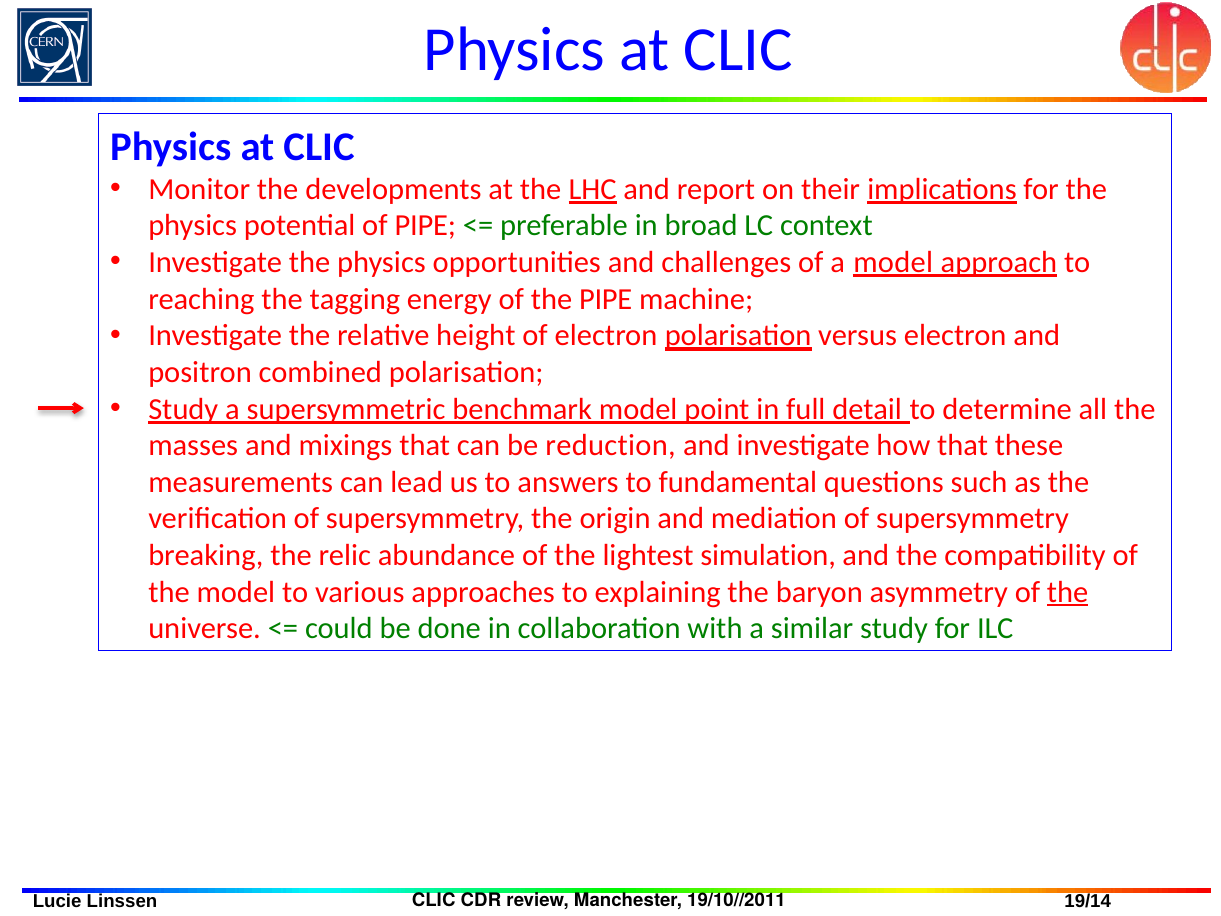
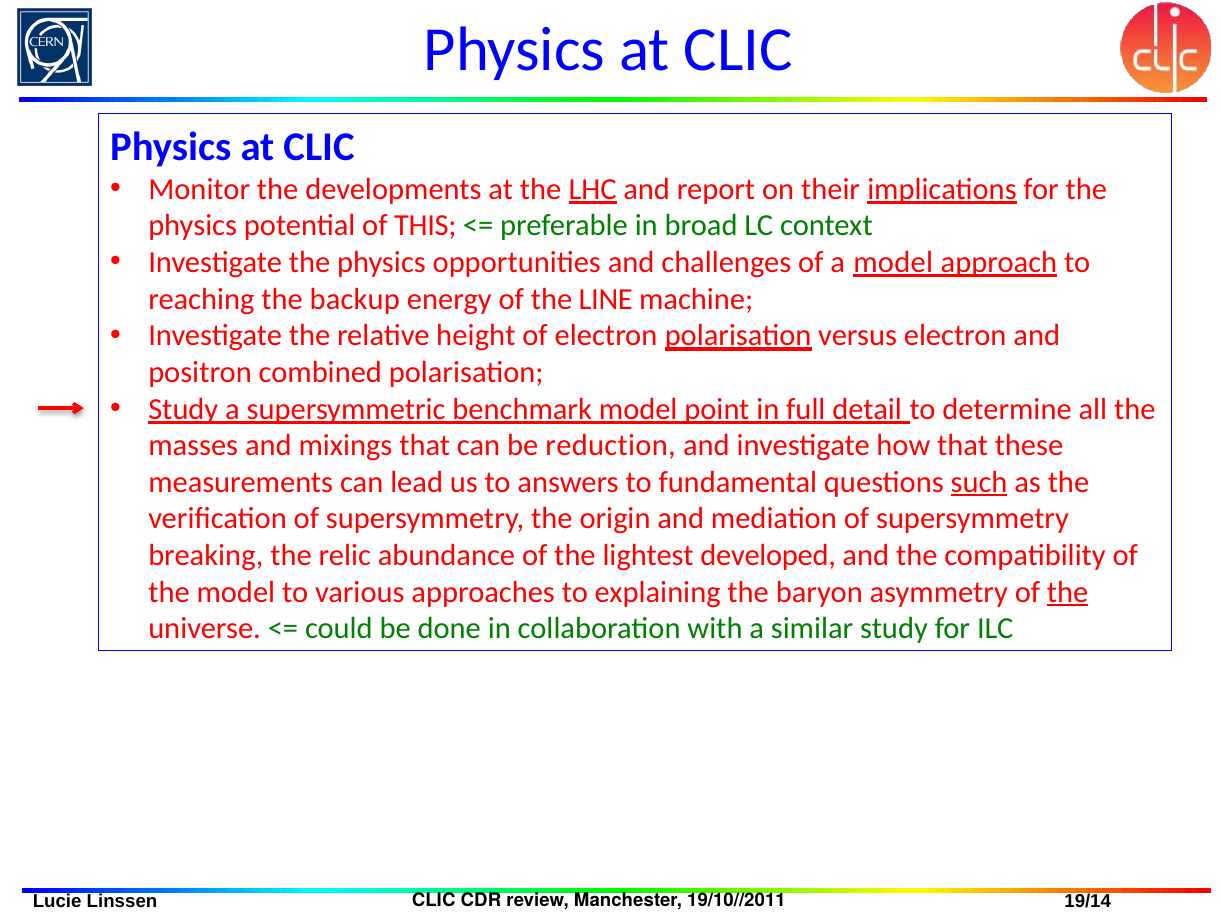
of PIPE: PIPE -> THIS
tagging: tagging -> backup
the PIPE: PIPE -> LINE
such underline: none -> present
simulation: simulation -> developed
